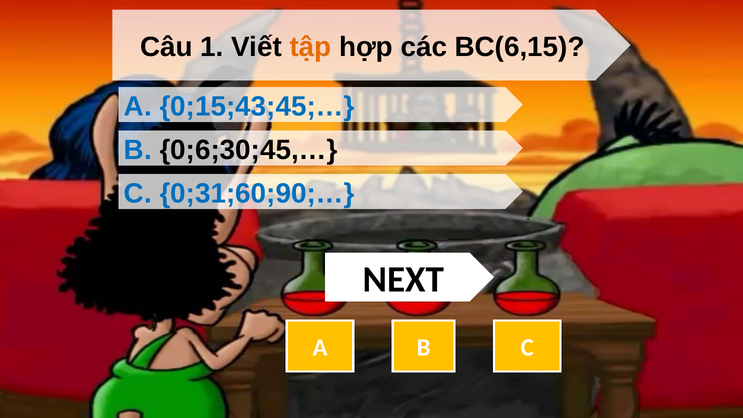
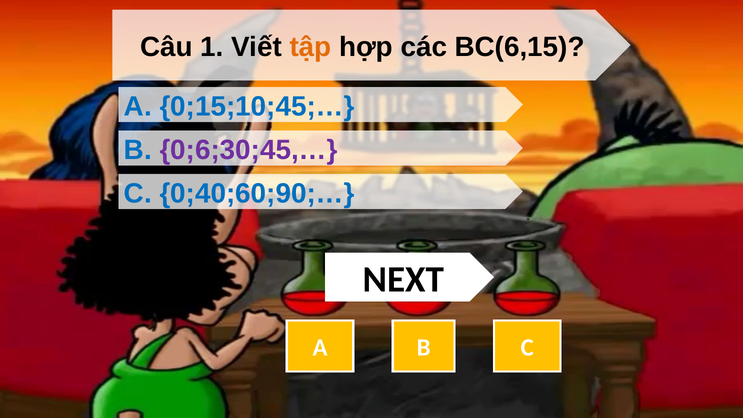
0;15;43;45;…: 0;15;43;45;… -> 0;15;10;45;…
0;6;30;45,… colour: black -> purple
0;31;60;90;…: 0;31;60;90;… -> 0;40;60;90;…
